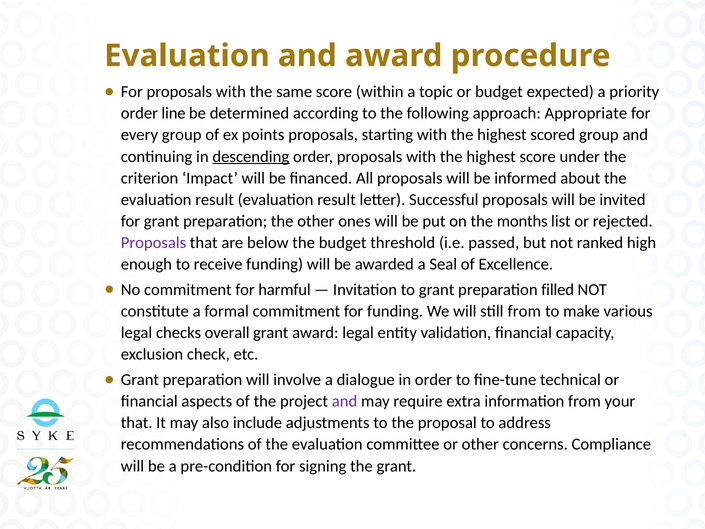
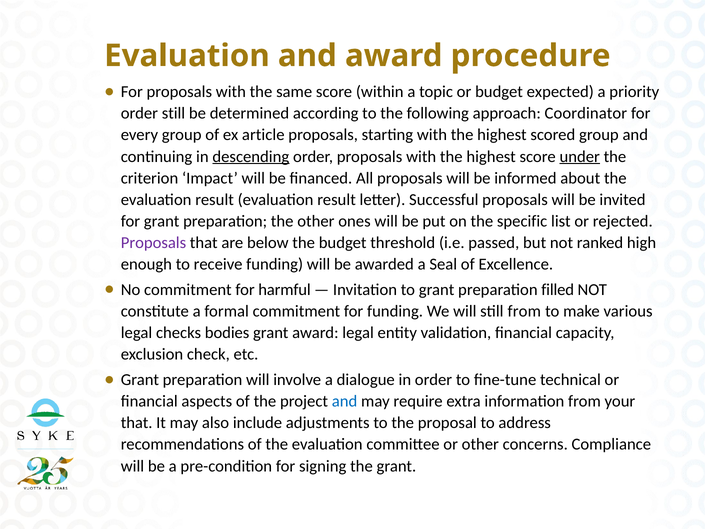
order line: line -> still
Appropriate: Appropriate -> Coordinator
points: points -> article
under underline: none -> present
months: months -> specific
overall: overall -> bodies
and at (345, 401) colour: purple -> blue
